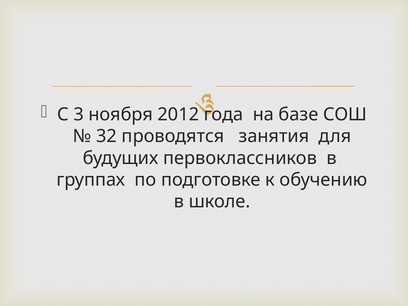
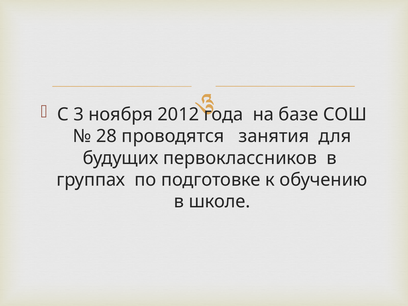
32: 32 -> 28
